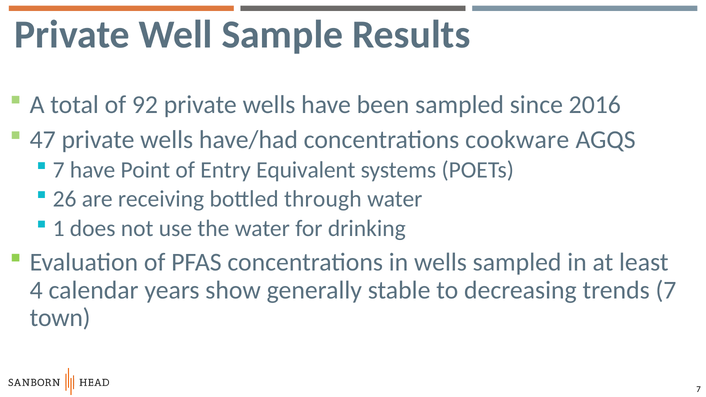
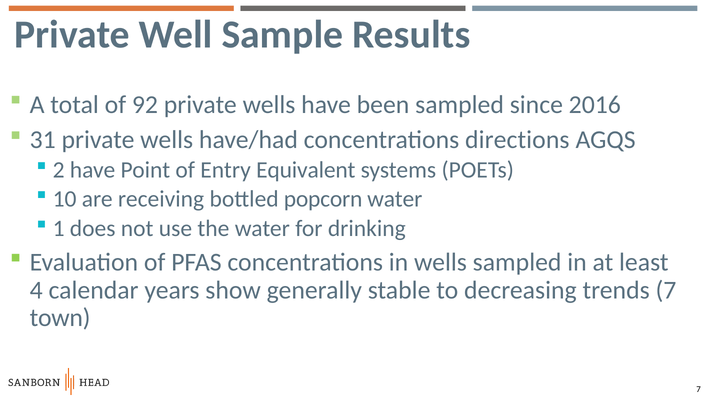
47: 47 -> 31
cookware: cookware -> directions
7 at (59, 170): 7 -> 2
26: 26 -> 10
through: through -> popcorn
